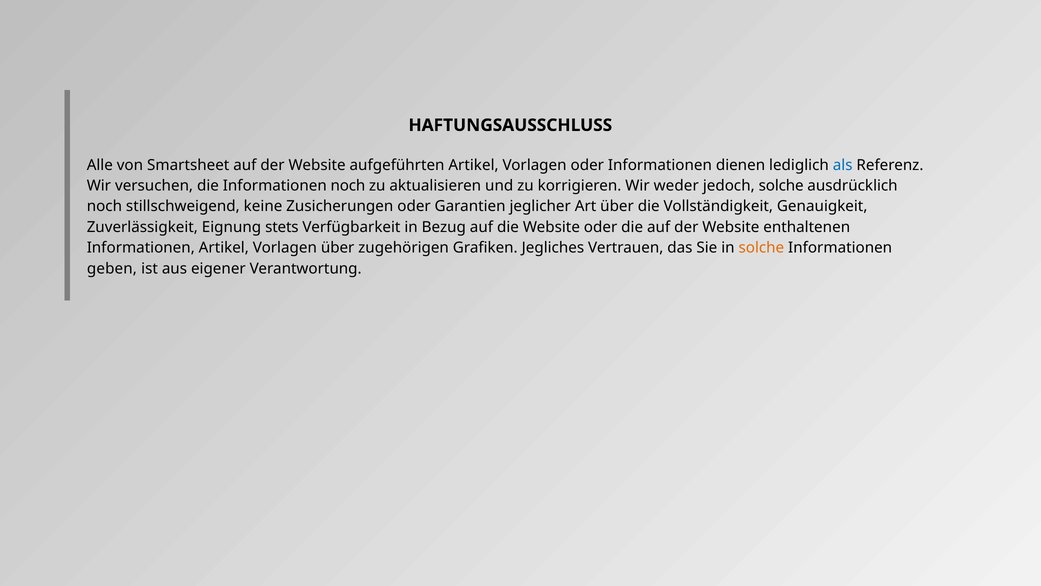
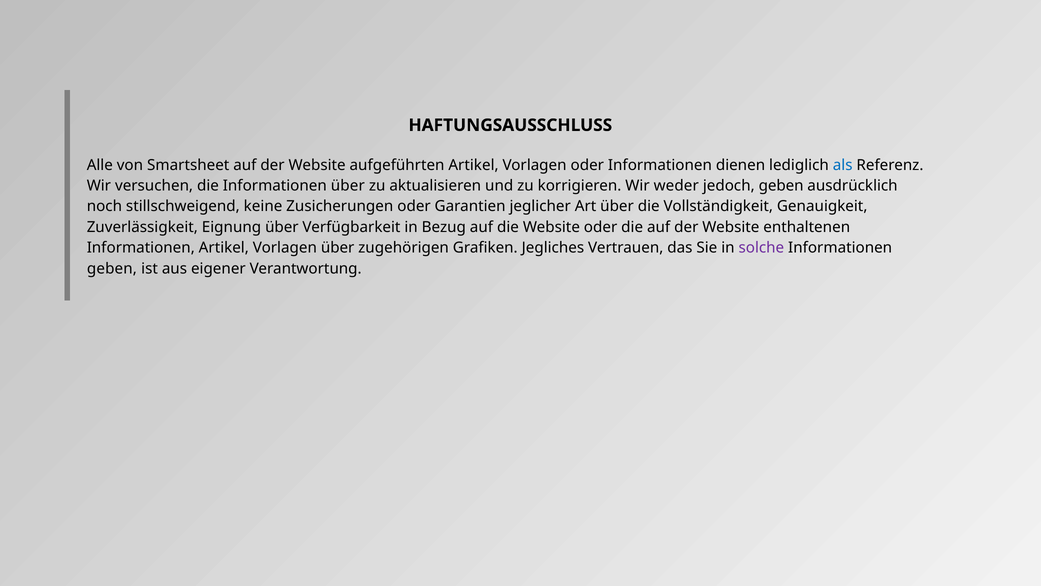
Informationen noch: noch -> über
jedoch solche: solche -> geben
Eignung stets: stets -> über
solche at (761, 248) colour: orange -> purple
